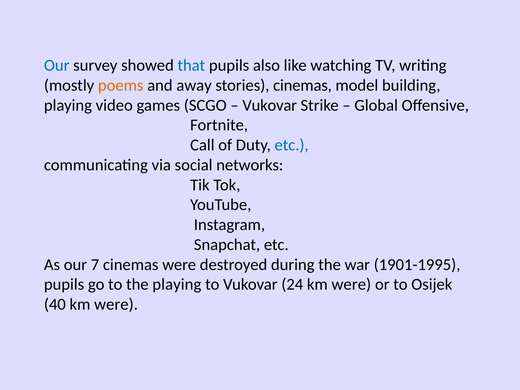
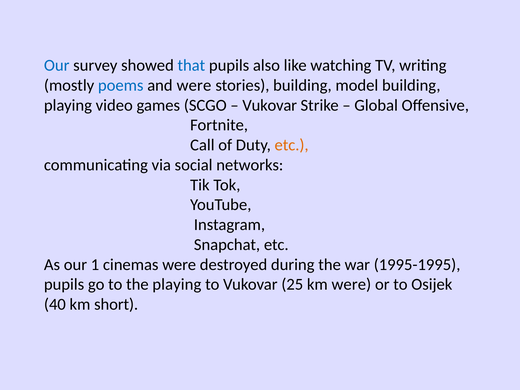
poems colour: orange -> blue
and away: away -> were
stories cinemas: cinemas -> building
etc at (292, 145) colour: blue -> orange
7: 7 -> 1
1901-1995: 1901-1995 -> 1995-1995
24: 24 -> 25
40 km were: were -> short
